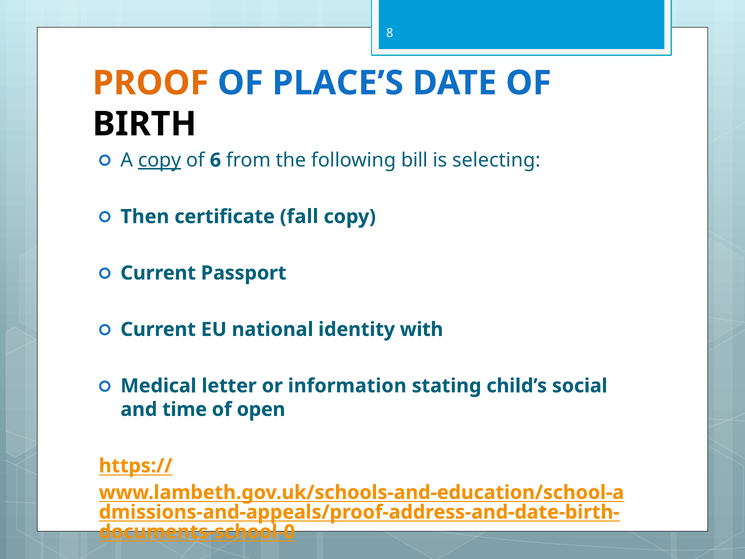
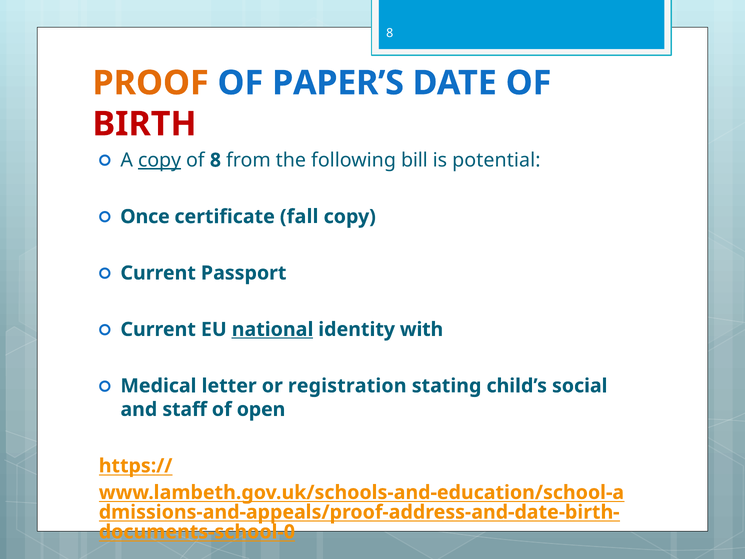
PLACE’S: PLACE’S -> PAPER’S
BIRTH colour: black -> red
of 6: 6 -> 8
selecting: selecting -> potential
Then: Then -> Once
national underline: none -> present
information: information -> registration
time: time -> staff
